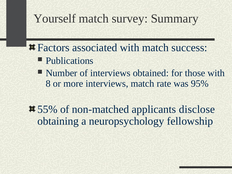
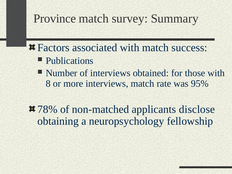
Yourself: Yourself -> Province
55%: 55% -> 78%
